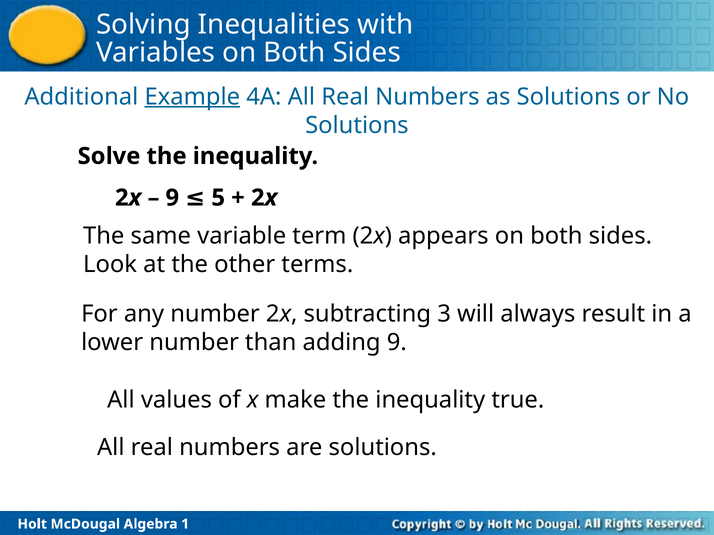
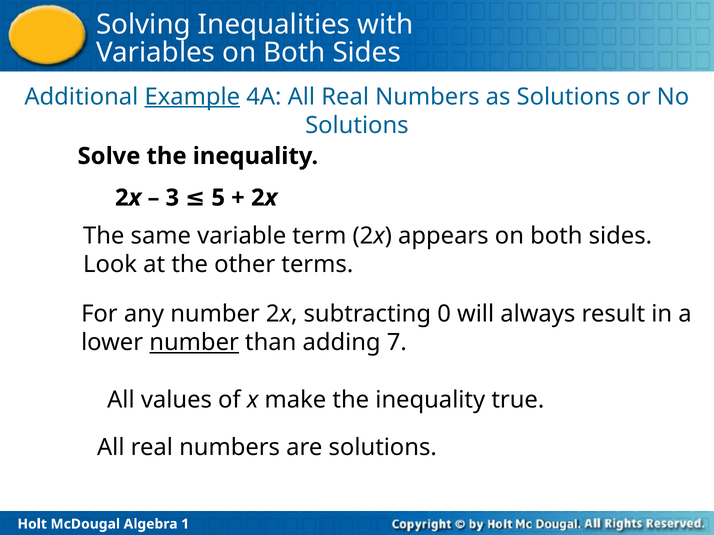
9 at (172, 198): 9 -> 3
3: 3 -> 0
number at (194, 343) underline: none -> present
adding 9: 9 -> 7
